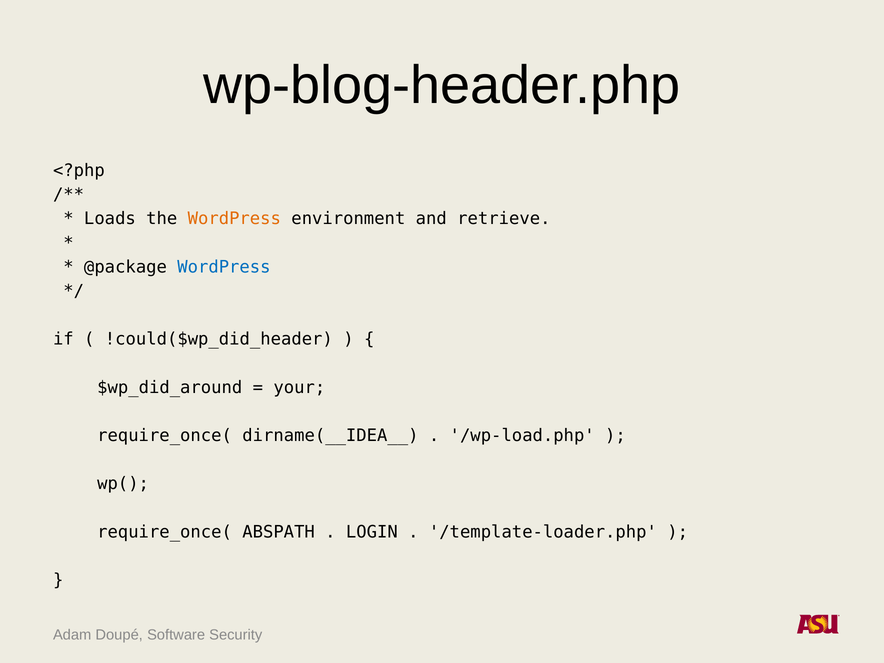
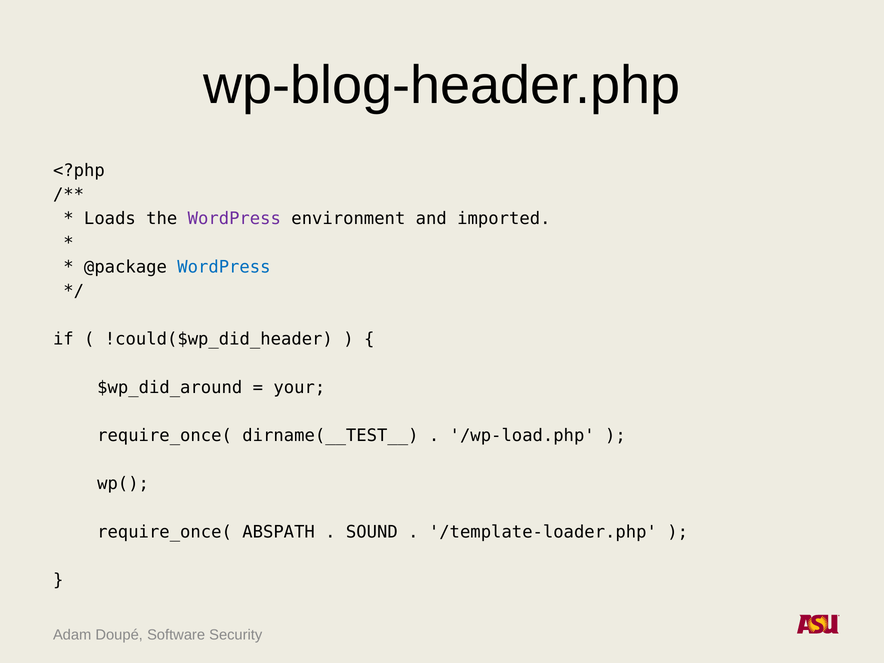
WordPress at (234, 219) colour: orange -> purple
retrieve: retrieve -> imported
dirname(__IDEA__: dirname(__IDEA__ -> dirname(__TEST__
LOGIN: LOGIN -> SOUND
